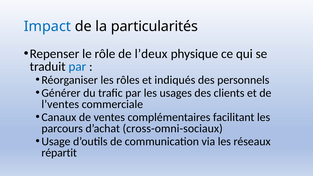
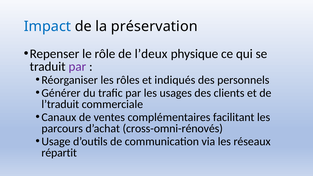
particularités: particularités -> préservation
par at (77, 67) colour: blue -> purple
l’ventes: l’ventes -> l’traduit
cross-omni-sociaux: cross-omni-sociaux -> cross-omni-rénovés
